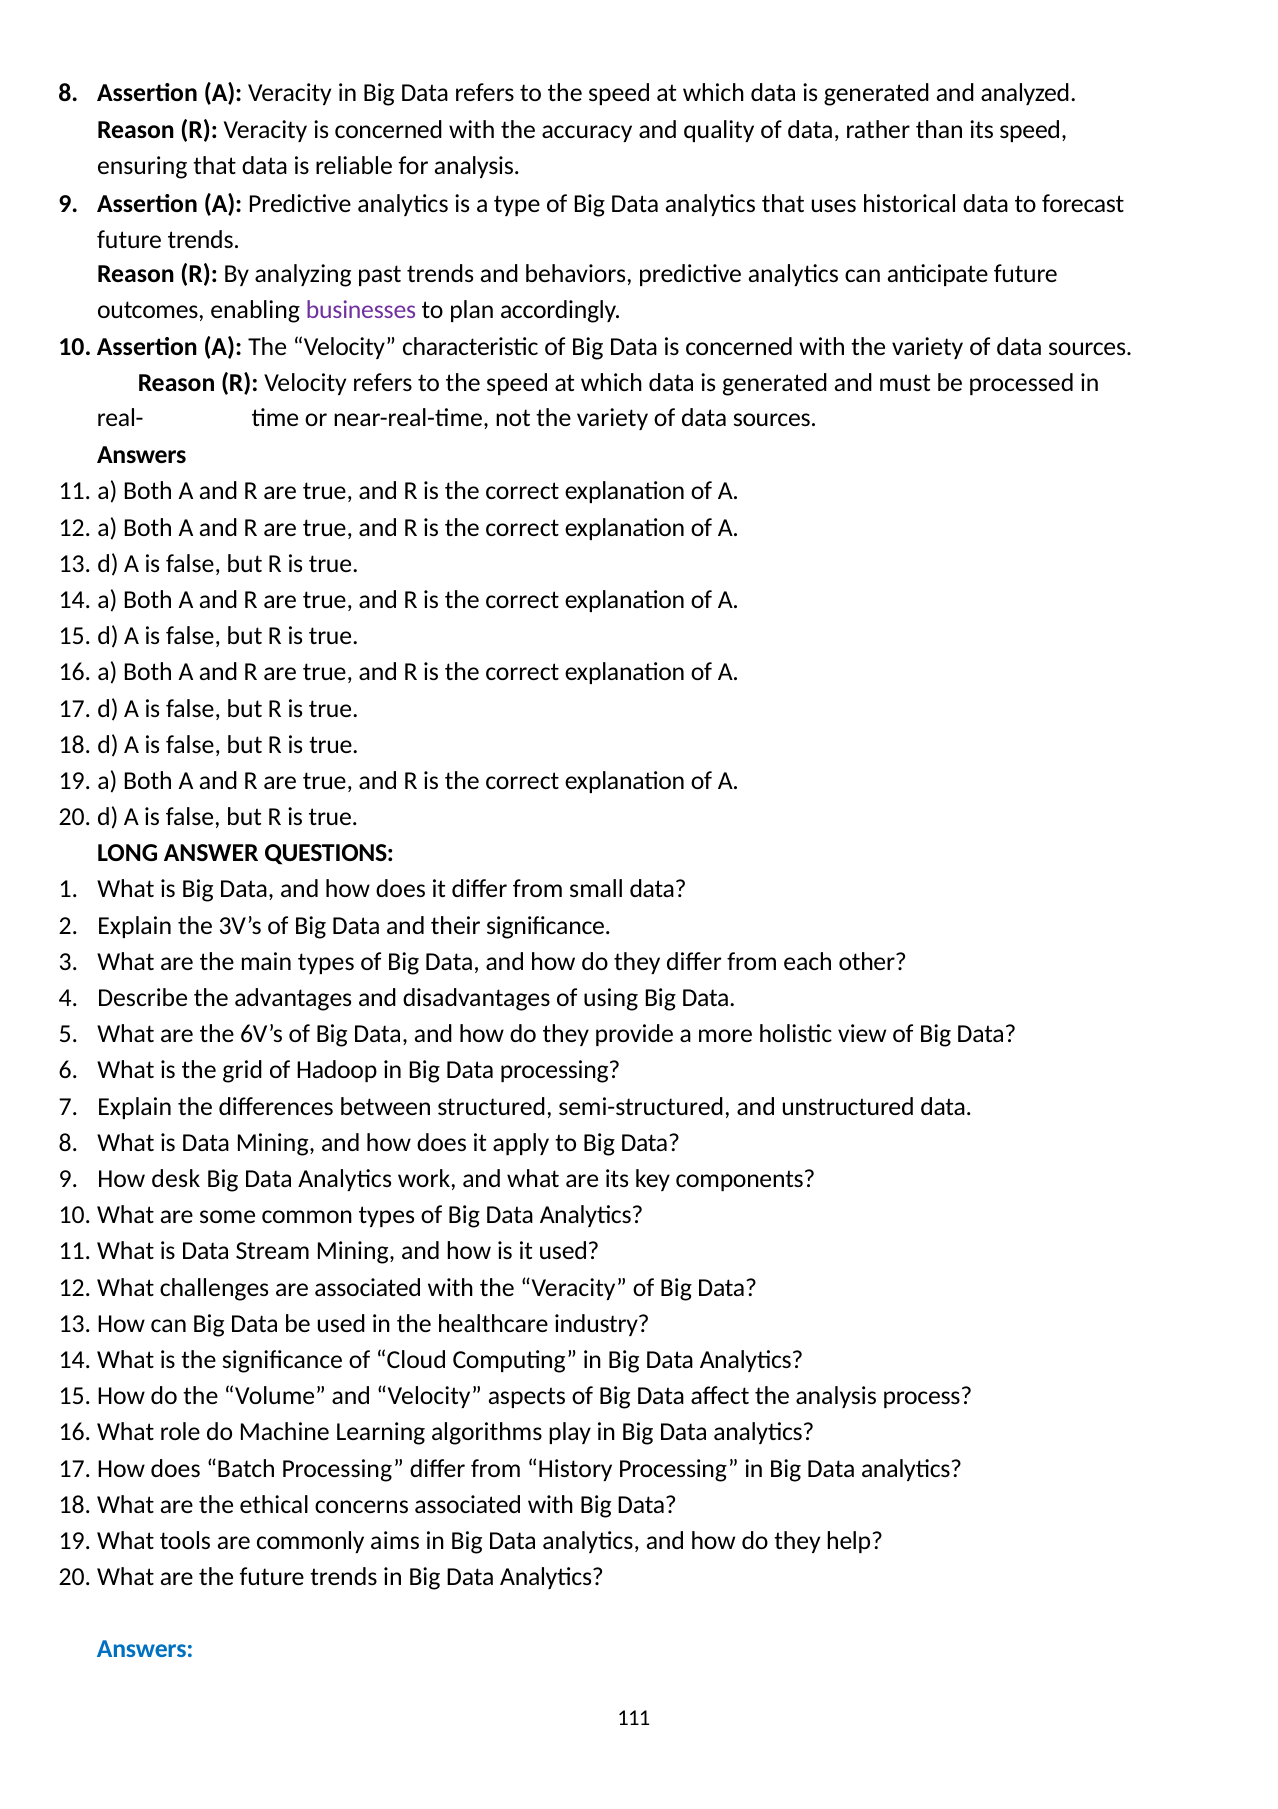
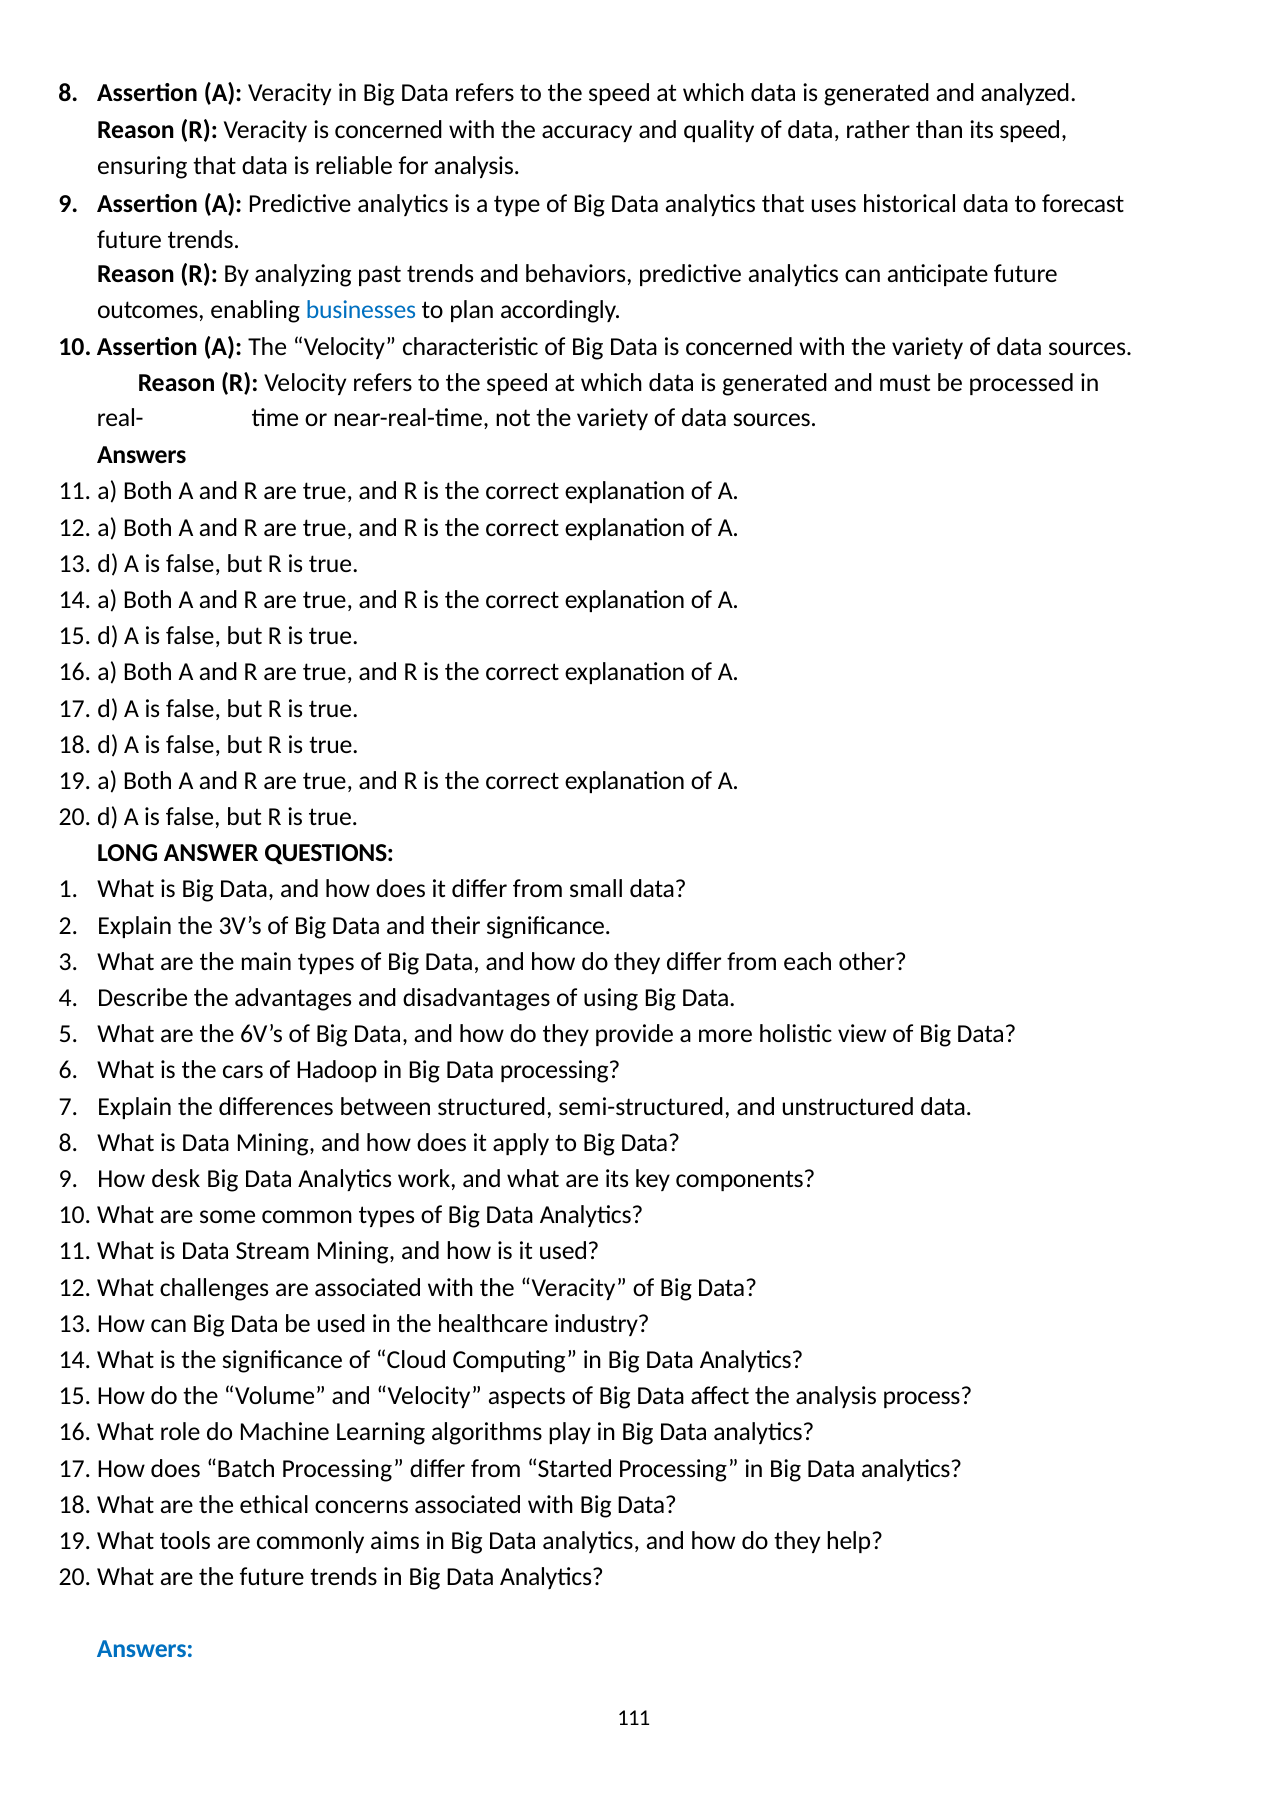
businesses colour: purple -> blue
grid: grid -> cars
History: History -> Started
